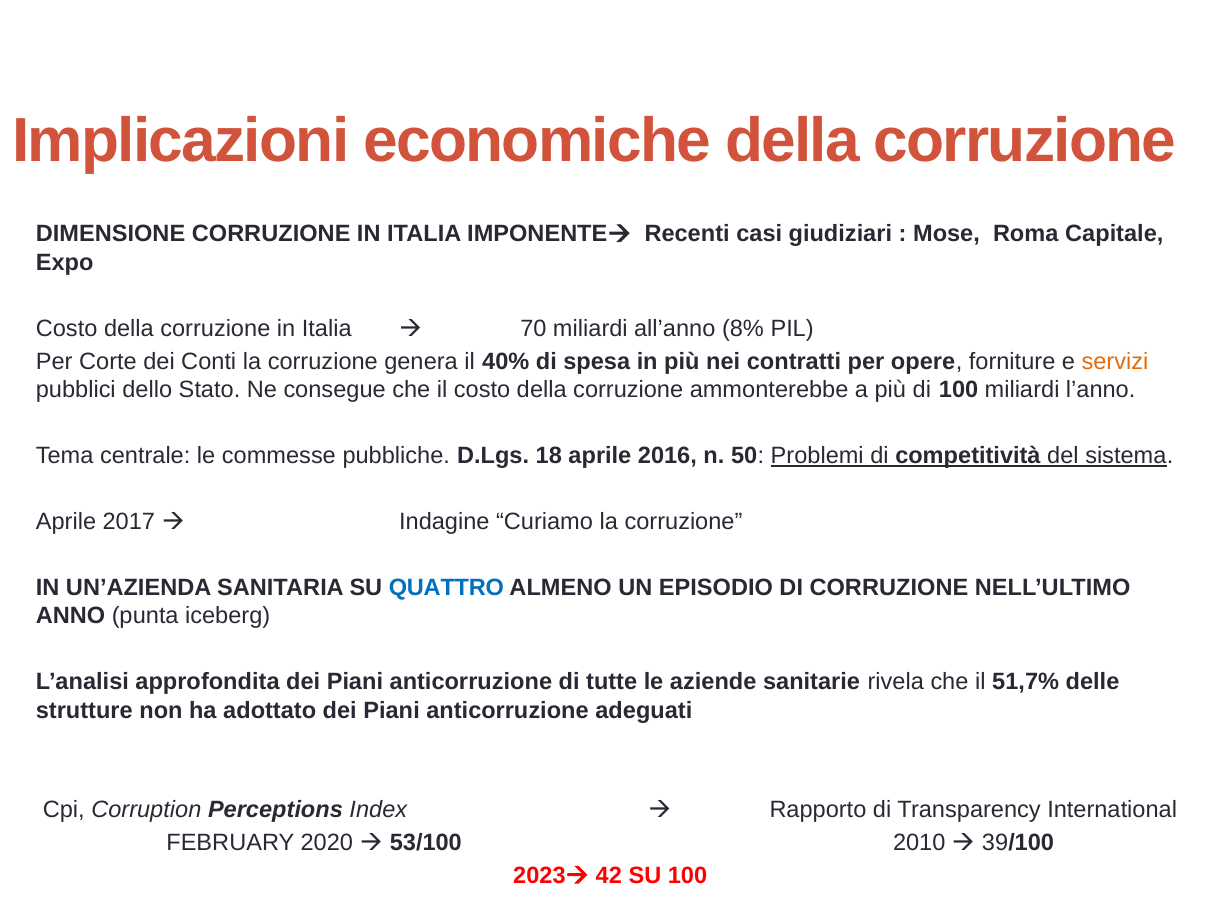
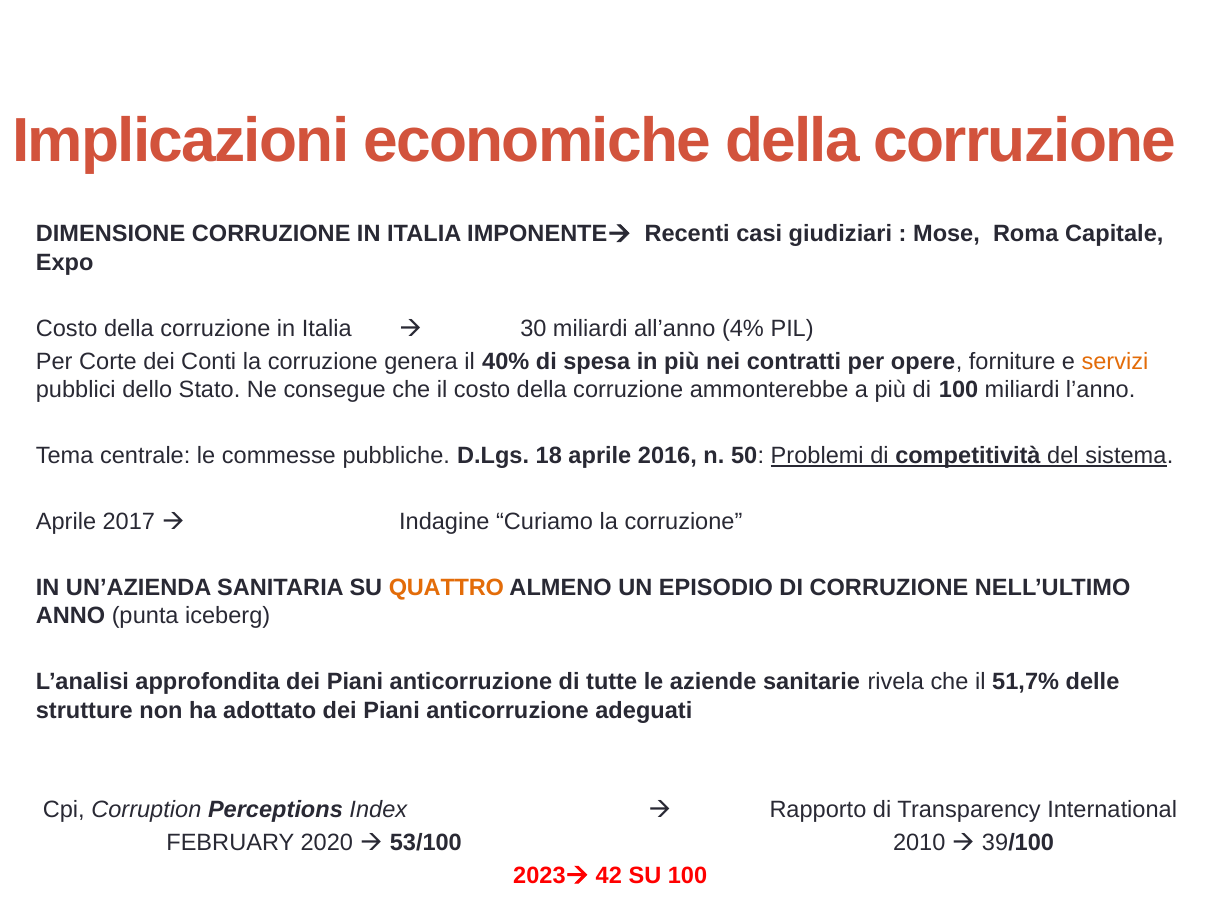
70: 70 -> 30
8%: 8% -> 4%
QUATTRO colour: blue -> orange
